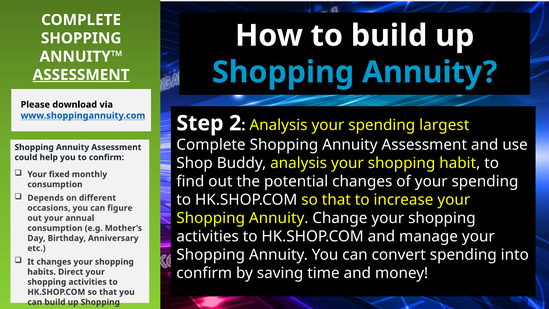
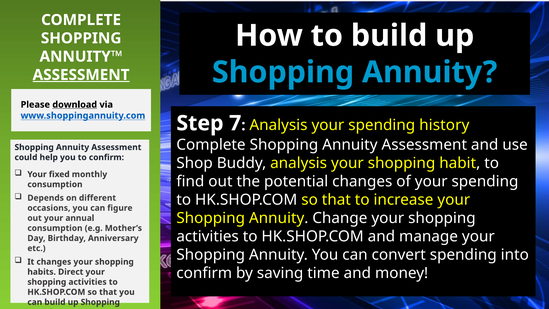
download underline: none -> present
2: 2 -> 7
largest: largest -> history
